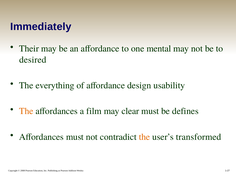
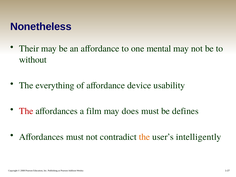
Immediately: Immediately -> Nonetheless
desired: desired -> without
design: design -> device
The at (26, 111) colour: orange -> red
clear: clear -> does
transformed: transformed -> intelligently
